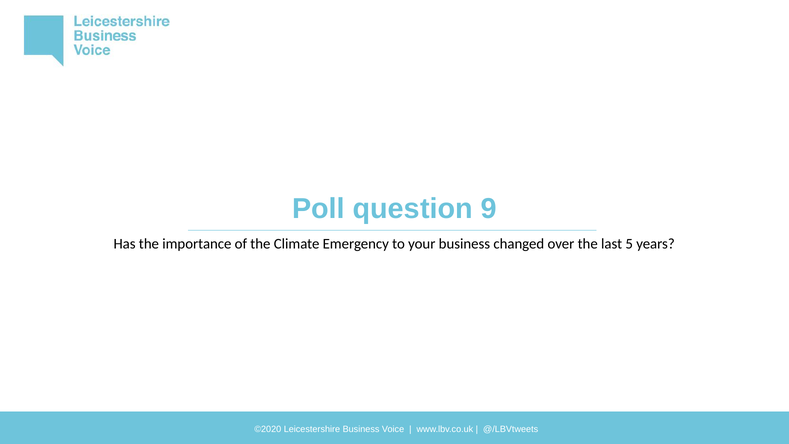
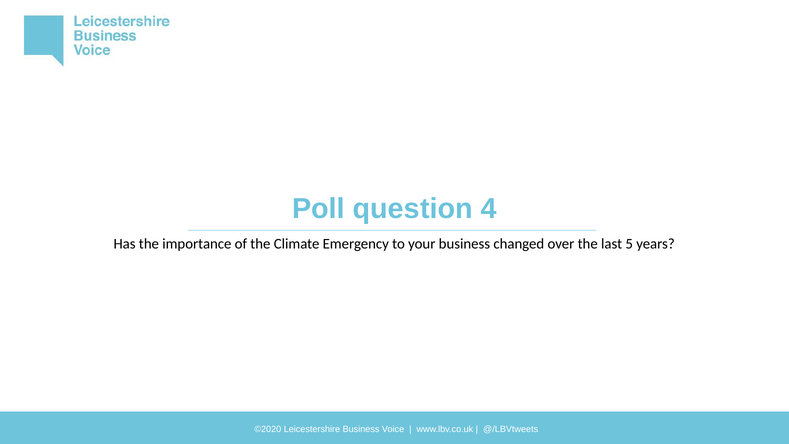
9: 9 -> 4
